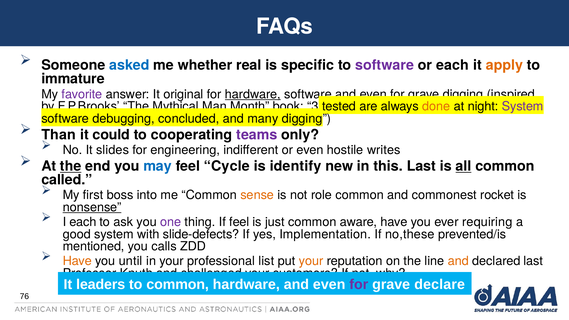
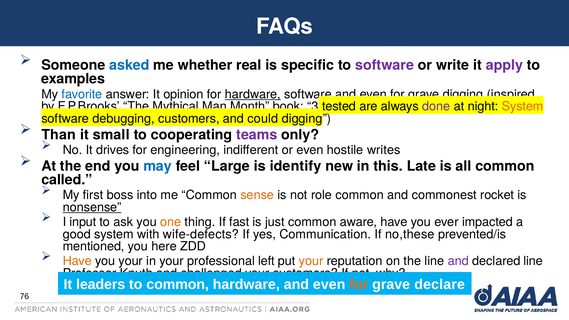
or each: each -> write
apply colour: orange -> purple
immature: immature -> examples
favorite colour: purple -> blue
original: original -> opinion
done colour: orange -> purple
System at (523, 106) colour: purple -> orange
debugging concluded: concluded -> customers
many: many -> could
could: could -> small
slides: slides -> drives
the at (71, 166) underline: present -> none
Cycle: Cycle -> Large
this Last: Last -> Late
all underline: present -> none
I each: each -> input
one colour: purple -> orange
If feel: feel -> fast
requiring: requiring -> impacted
slide-defects: slide-defects -> wife-defects
Implementation: Implementation -> Communication
calls: calls -> here
you until: until -> your
list: list -> left
and at (458, 261) colour: orange -> purple
declared last: last -> line
for at (359, 284) colour: purple -> orange
